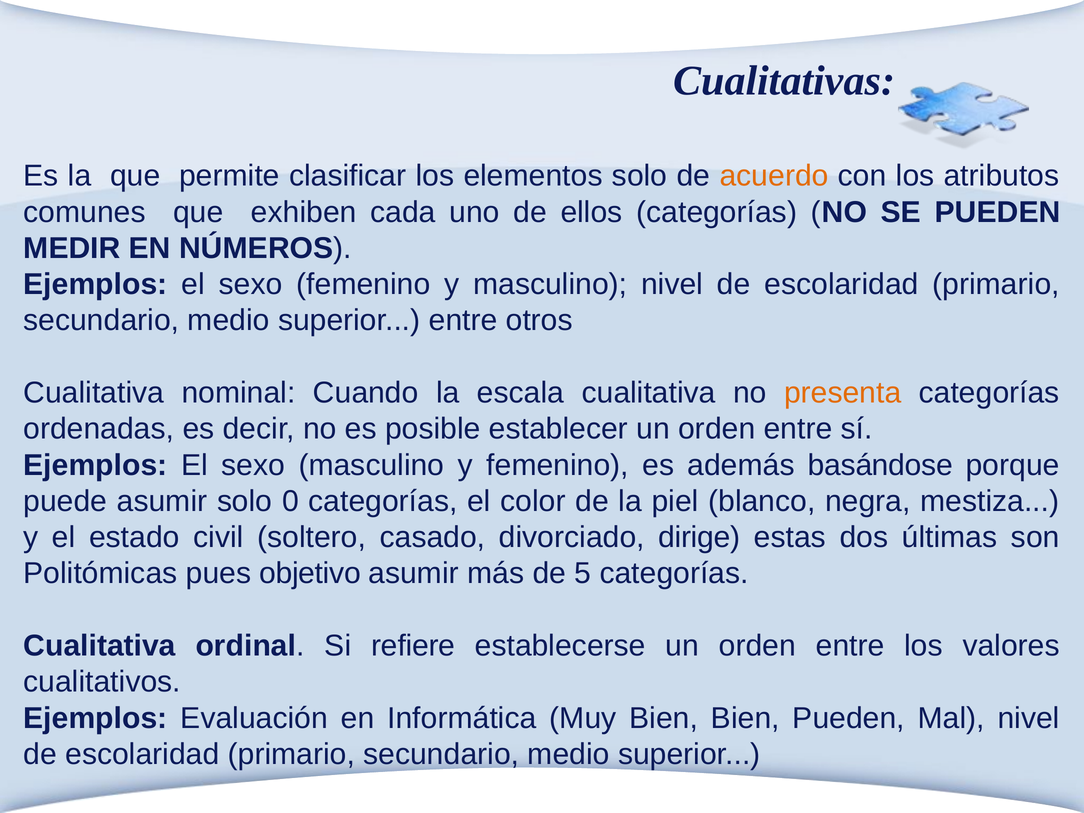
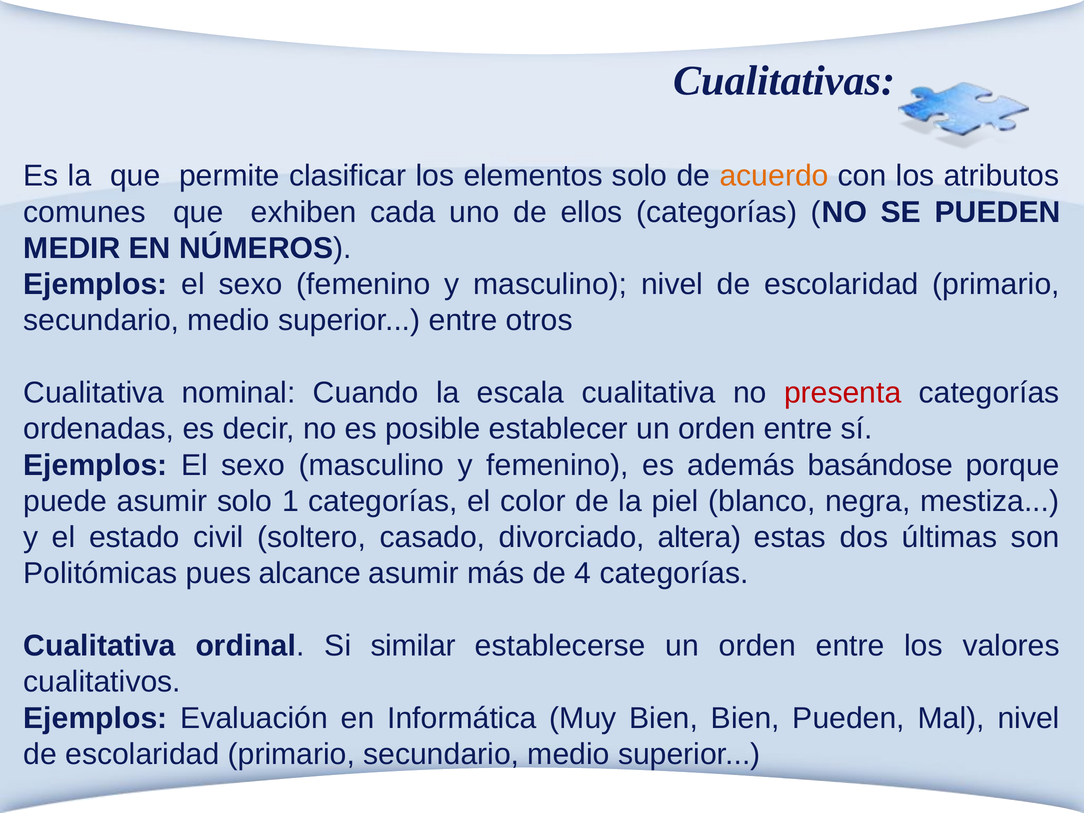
presenta colour: orange -> red
0: 0 -> 1
dirige: dirige -> altera
objetivo: objetivo -> alcance
5: 5 -> 4
refiere: refiere -> similar
